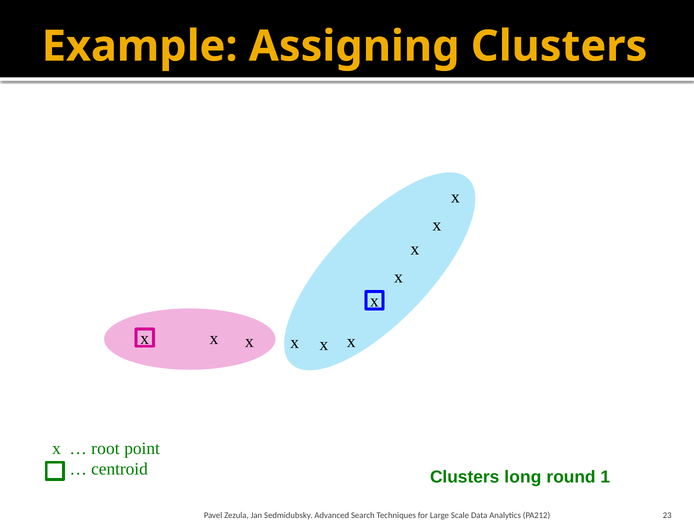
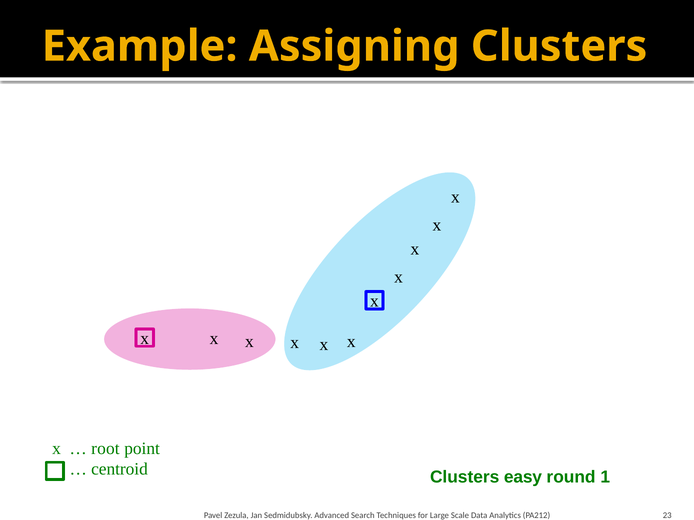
long: long -> easy
